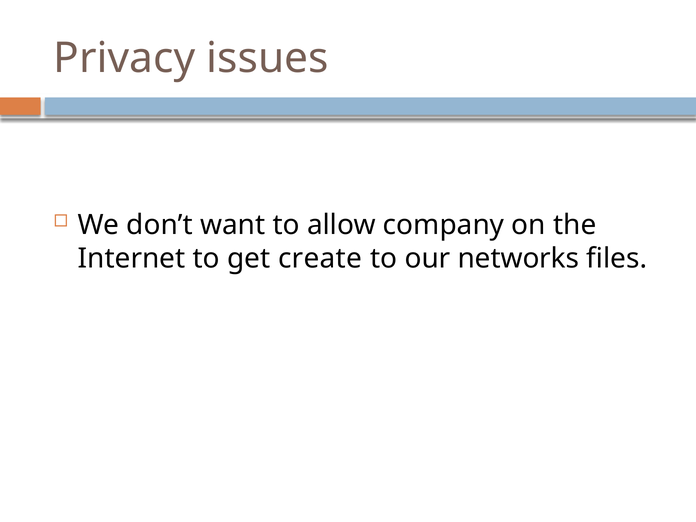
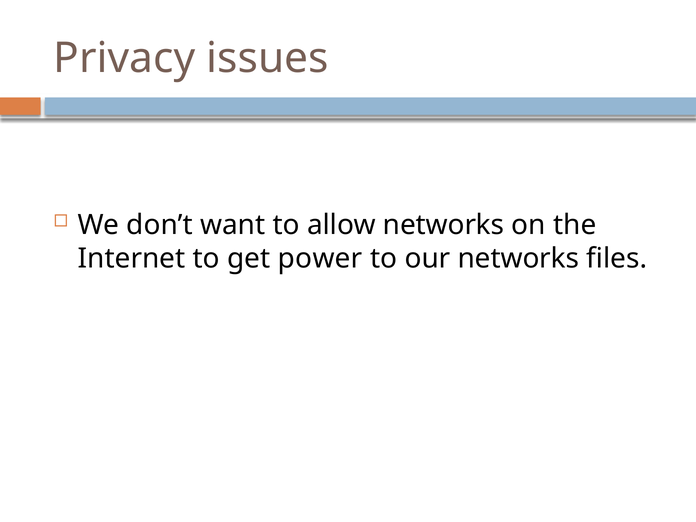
allow company: company -> networks
create: create -> power
